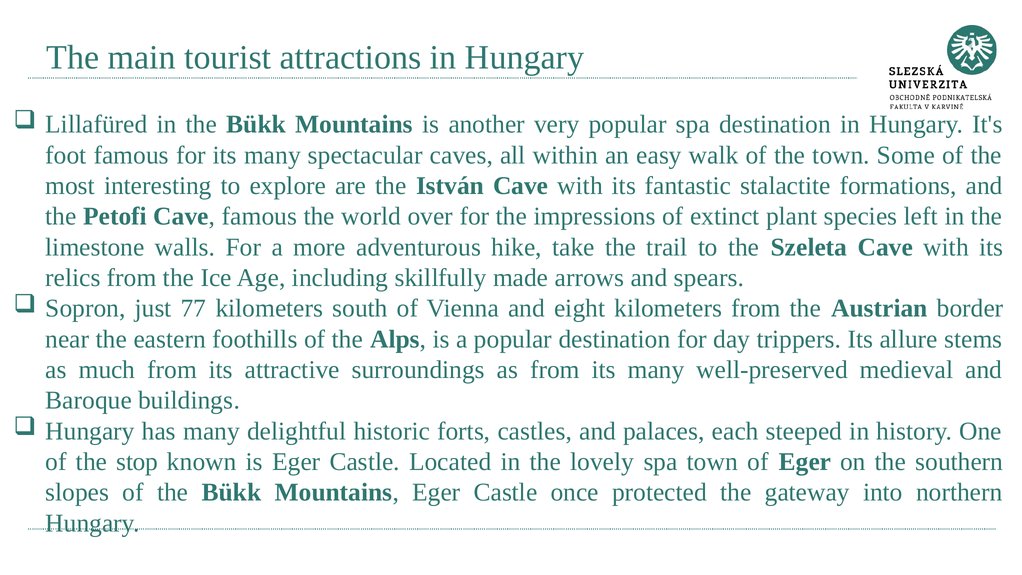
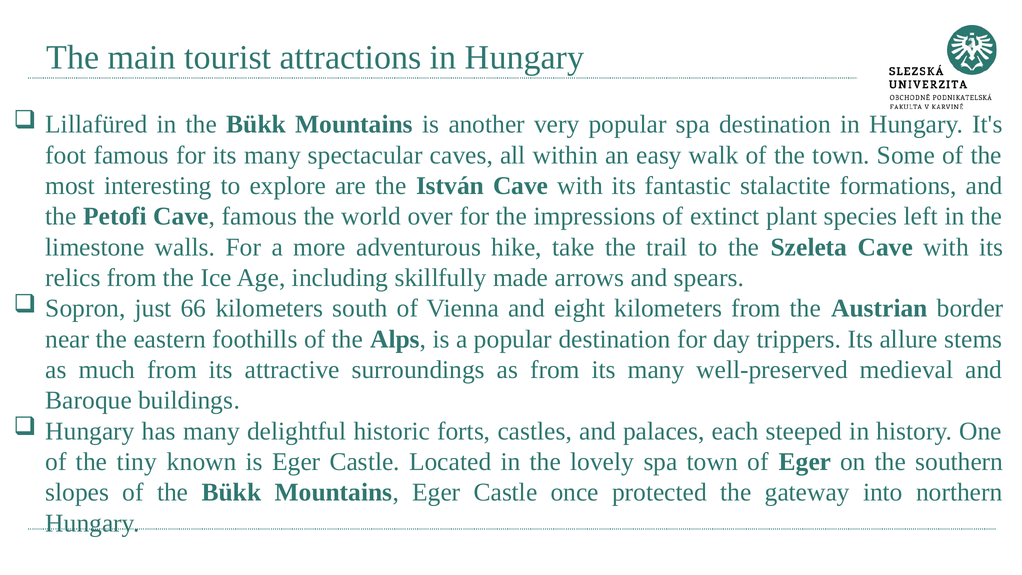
77: 77 -> 66
stop: stop -> tiny
